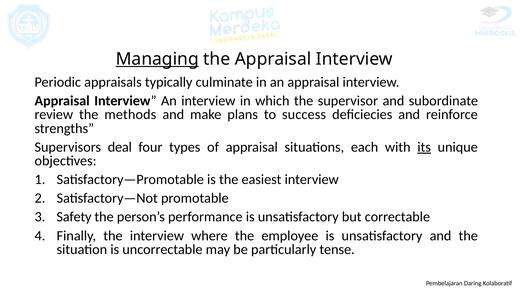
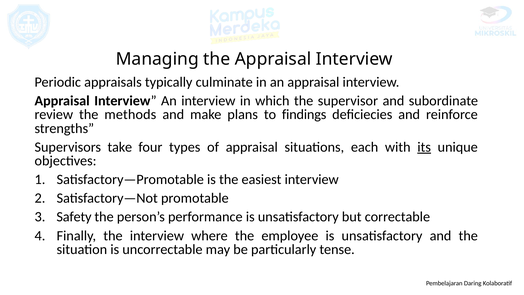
Managing underline: present -> none
success: success -> findings
deal: deal -> take
